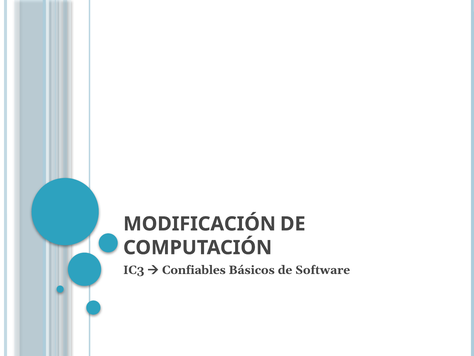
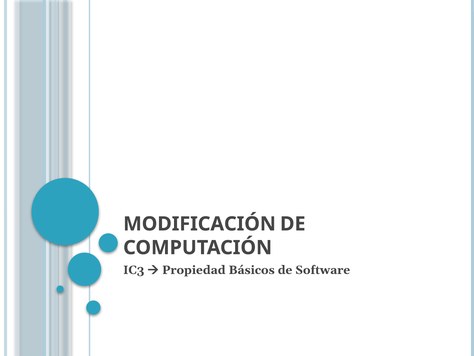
Confiables: Confiables -> Propiedad
